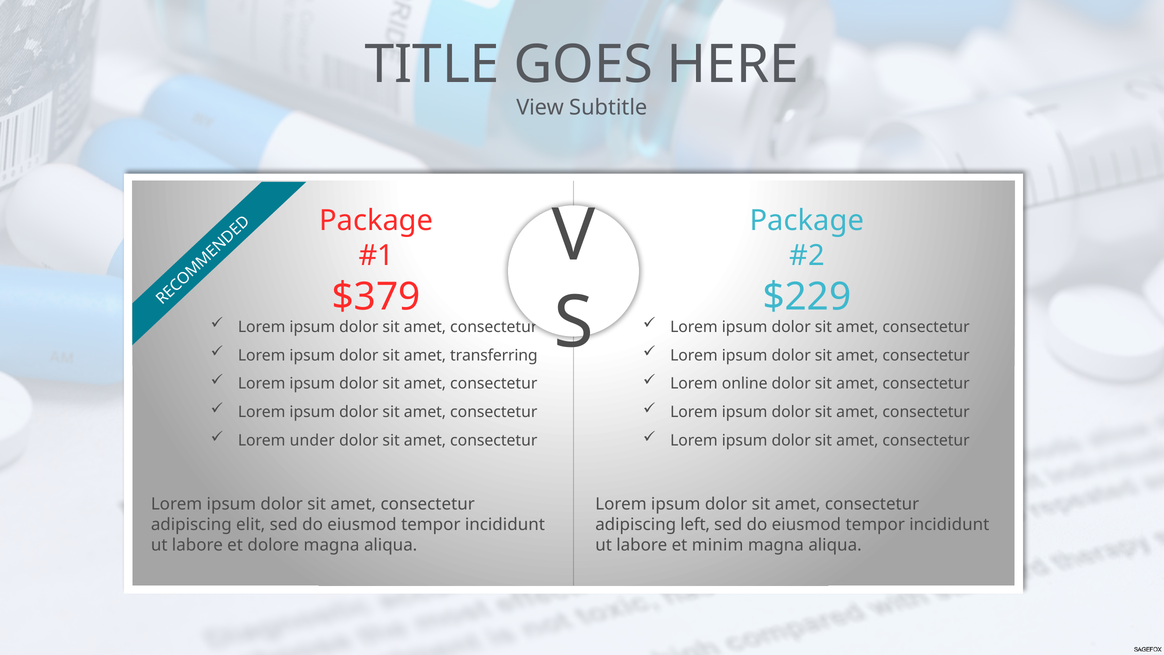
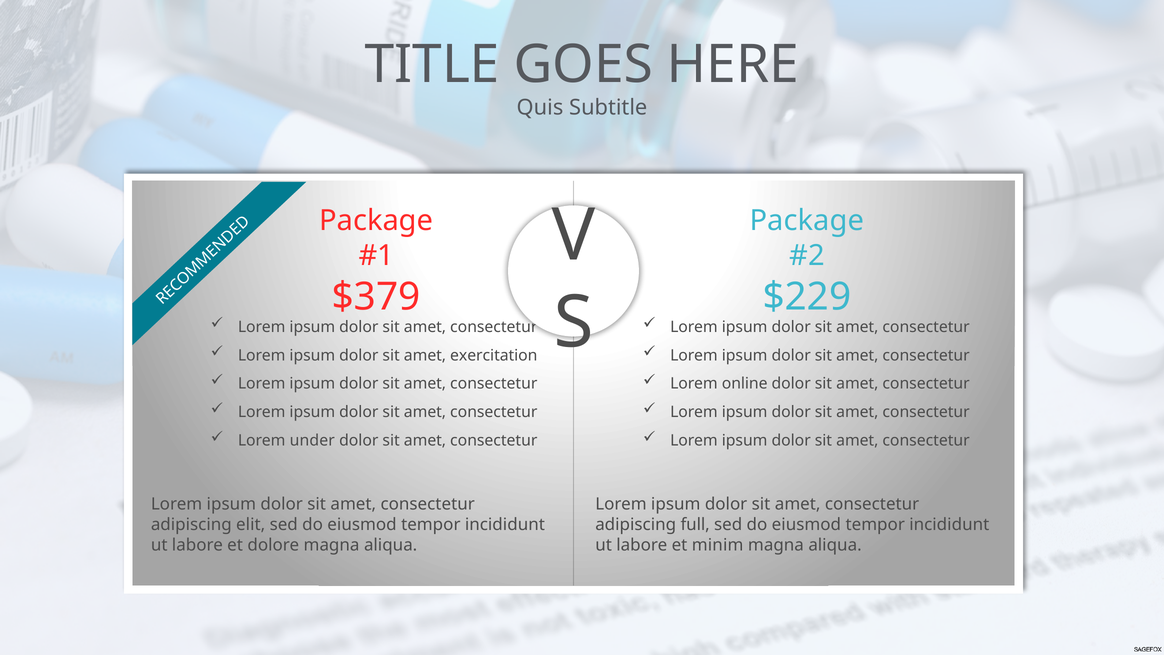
View: View -> Quis
transferring: transferring -> exercitation
left: left -> full
